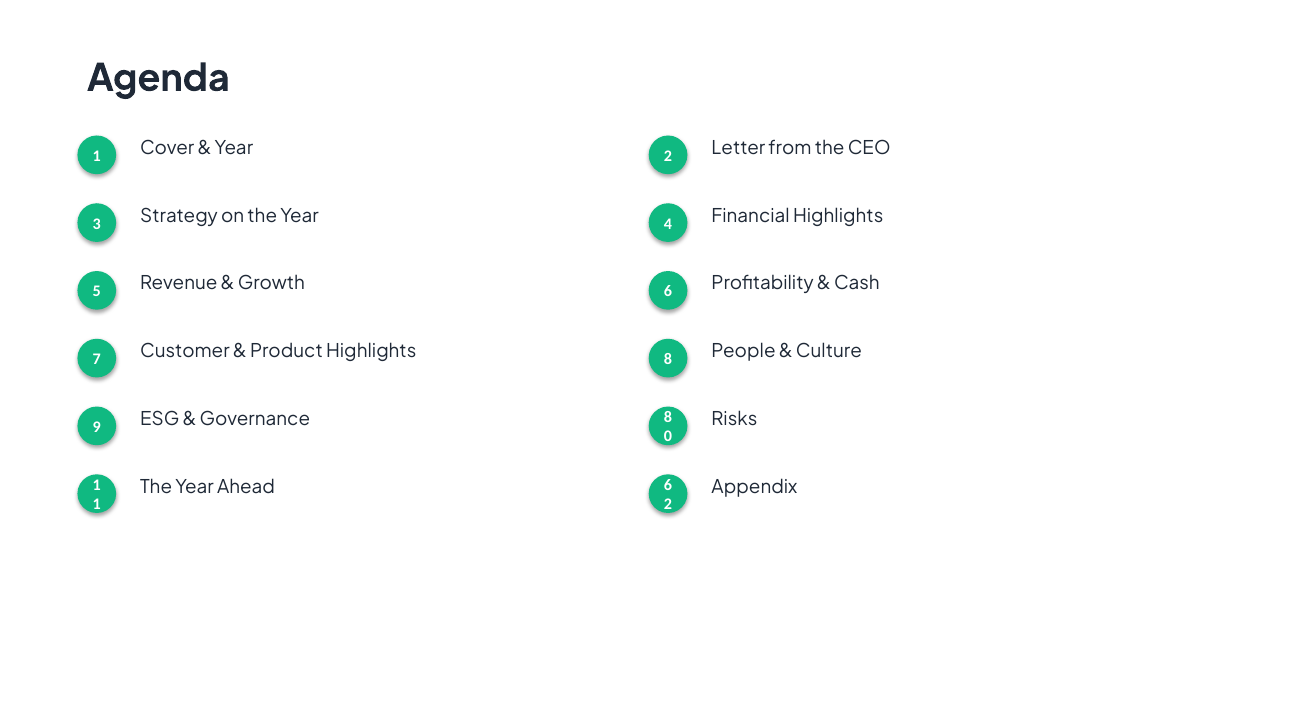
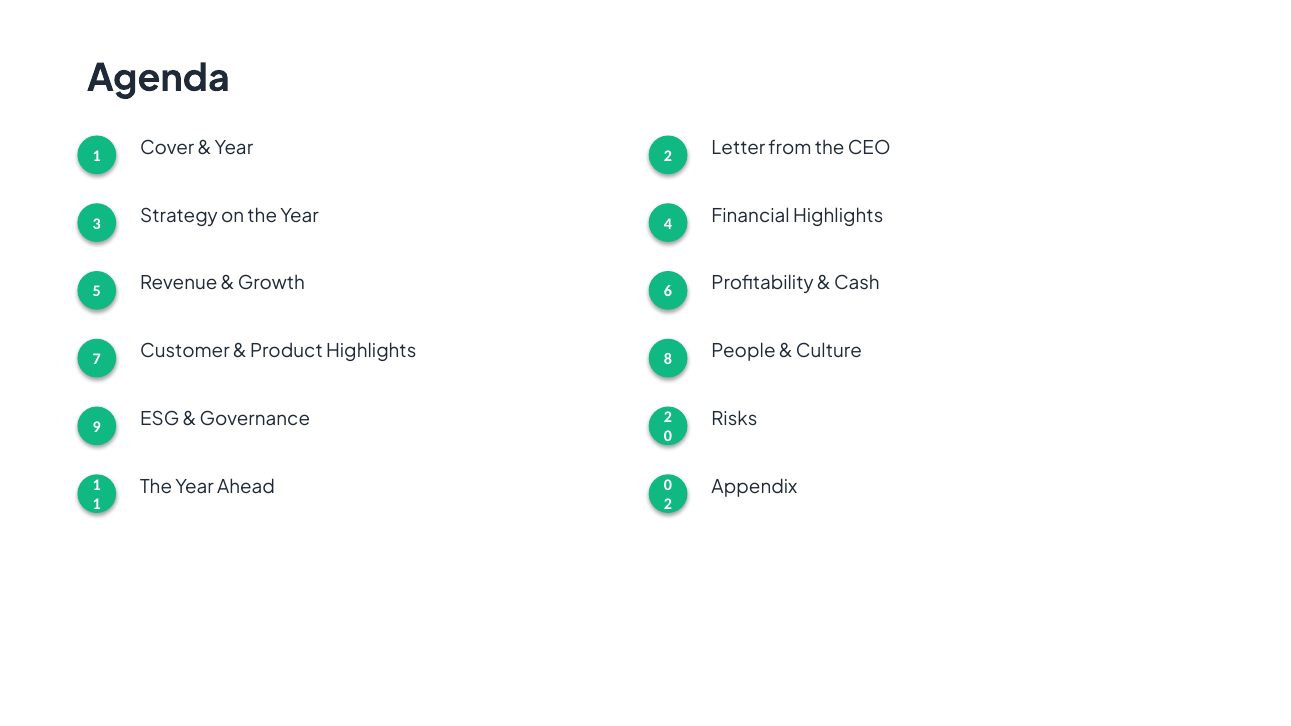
Governance 8: 8 -> 2
Ahead 6: 6 -> 0
